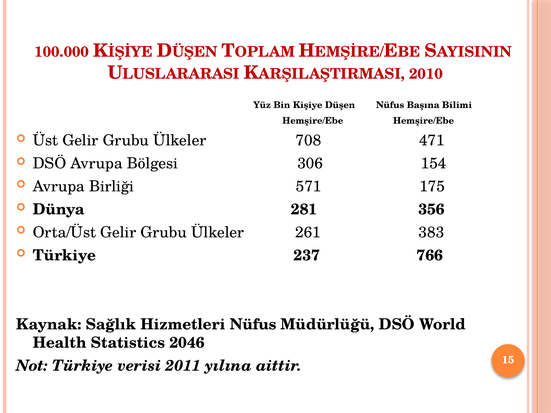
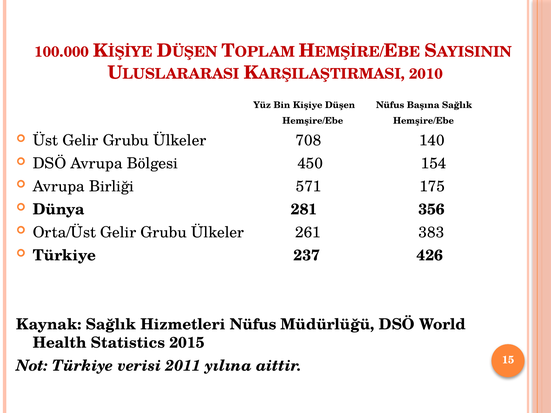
Başına Bilimi: Bilimi -> Sağlık
471: 471 -> 140
306: 306 -> 450
766: 766 -> 426
2046: 2046 -> 2015
